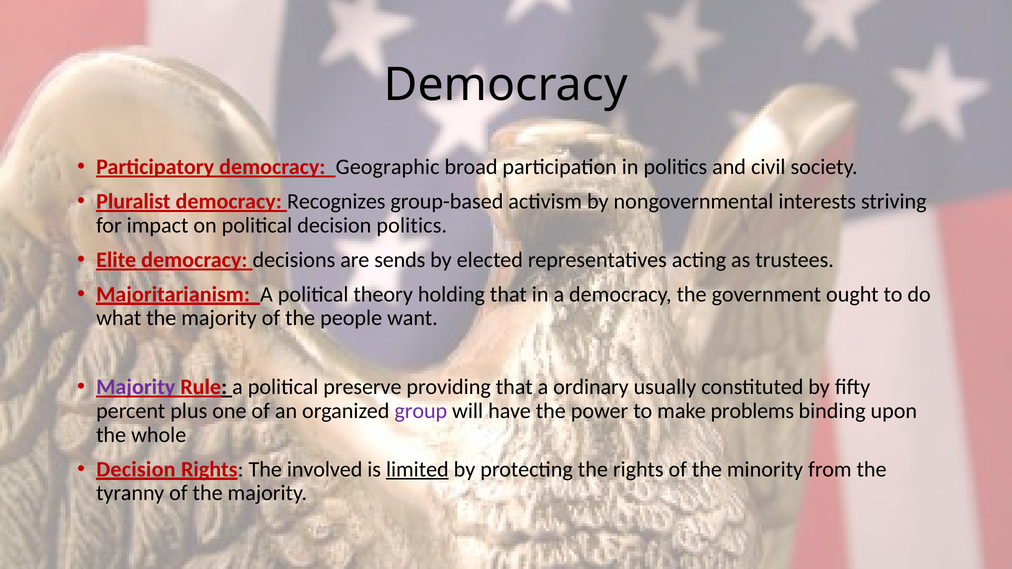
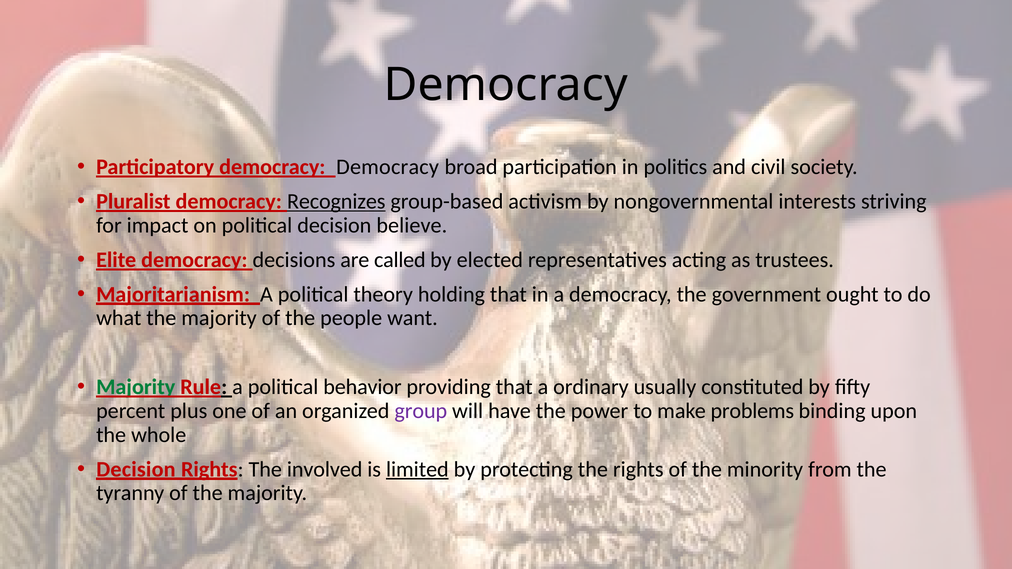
democracy Geographic: Geographic -> Democracy
Recognizes underline: none -> present
decision politics: politics -> believe
sends: sends -> called
Majority at (136, 387) colour: purple -> green
preserve: preserve -> behavior
